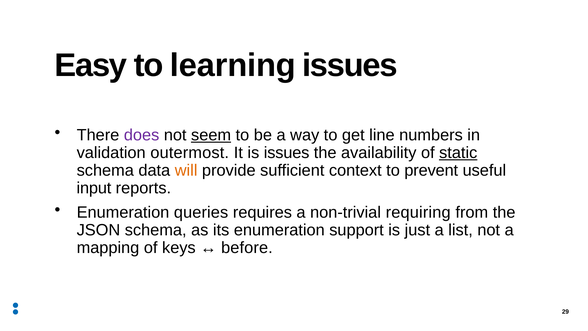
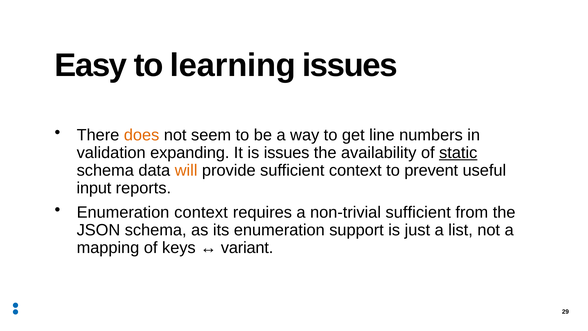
does colour: purple -> orange
seem underline: present -> none
outermost: outermost -> expanding
Enumeration queries: queries -> context
non-trivial requiring: requiring -> sufficient
before: before -> variant
